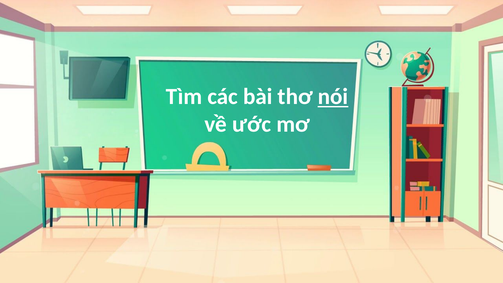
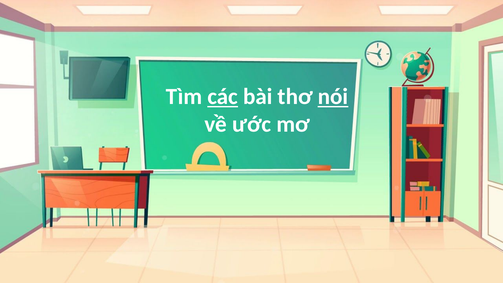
các underline: none -> present
